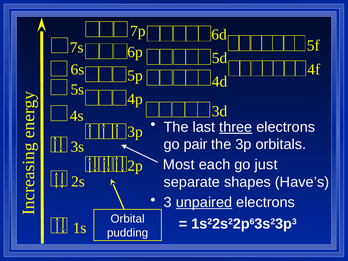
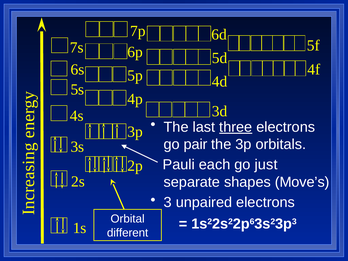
Most: Most -> Pauli
Have’s: Have’s -> Move’s
unpaired underline: present -> none
pudding: pudding -> different
